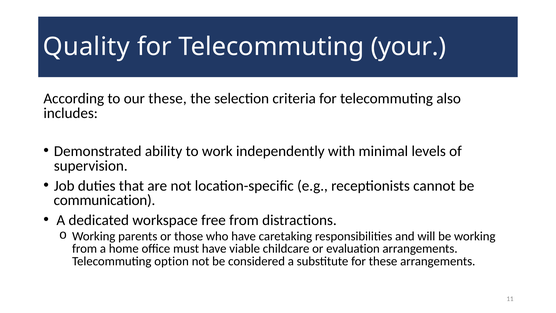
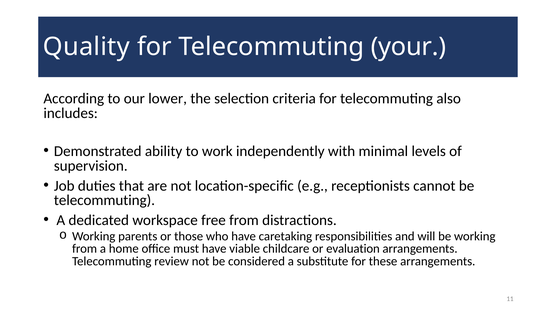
our these: these -> lower
communication at (105, 200): communication -> telecommuting
option: option -> review
